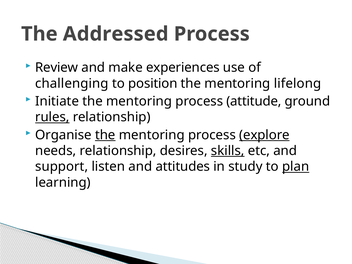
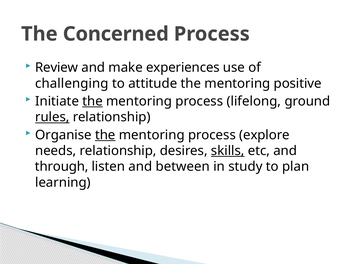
Addressed: Addressed -> Concerned
position: position -> attitude
lifelong: lifelong -> positive
the at (93, 101) underline: none -> present
attitude: attitude -> lifelong
explore underline: present -> none
support: support -> through
attitudes: attitudes -> between
plan underline: present -> none
